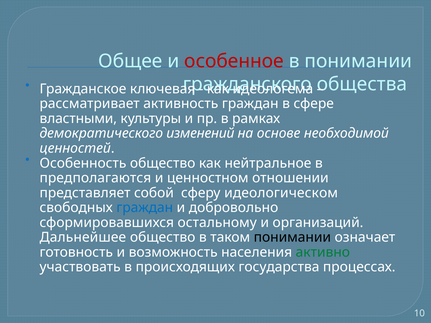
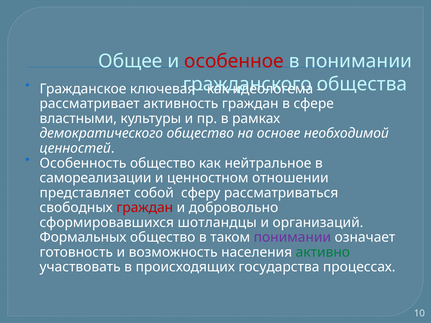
демократического изменений: изменений -> общество
предполагаются: предполагаются -> самореализации
идеологическом: идеологическом -> рассматриваться
граждан at (145, 208) colour: blue -> red
остальному: остальному -> шотландцы
Дальнейшее: Дальнейшее -> Формальных
понимании at (292, 238) colour: black -> purple
